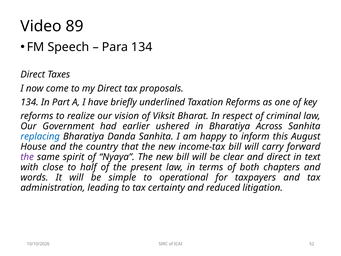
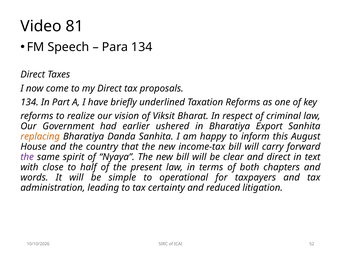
89: 89 -> 81
Across: Across -> Export
replacing colour: blue -> orange
